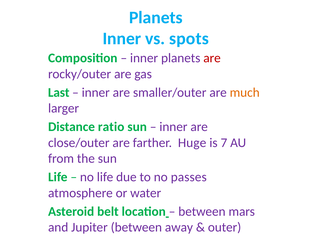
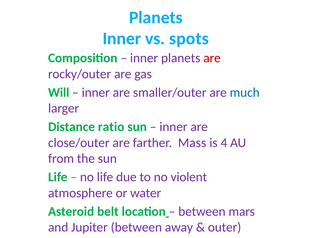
Last: Last -> Will
much colour: orange -> blue
Huge: Huge -> Mass
7: 7 -> 4
passes: passes -> violent
